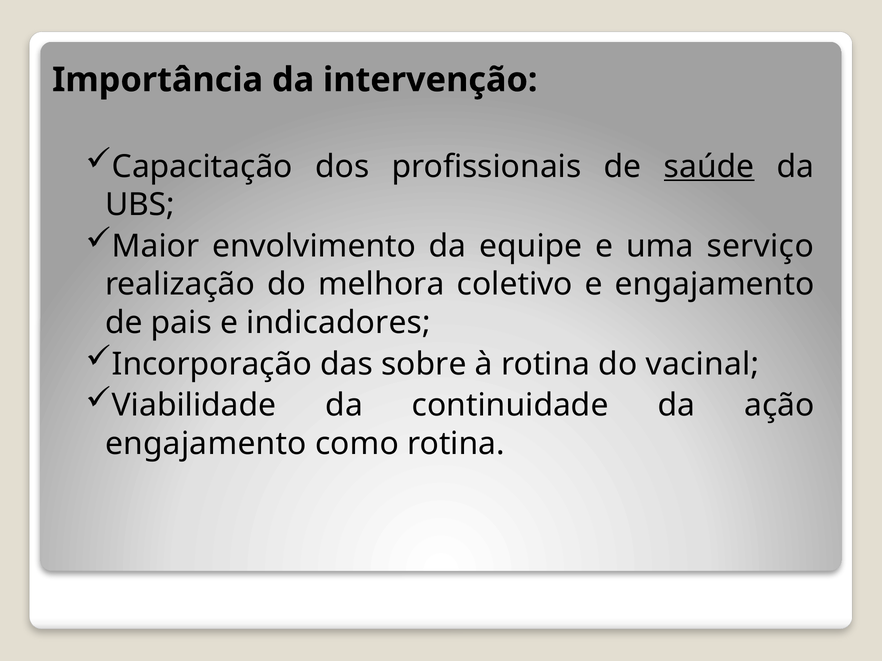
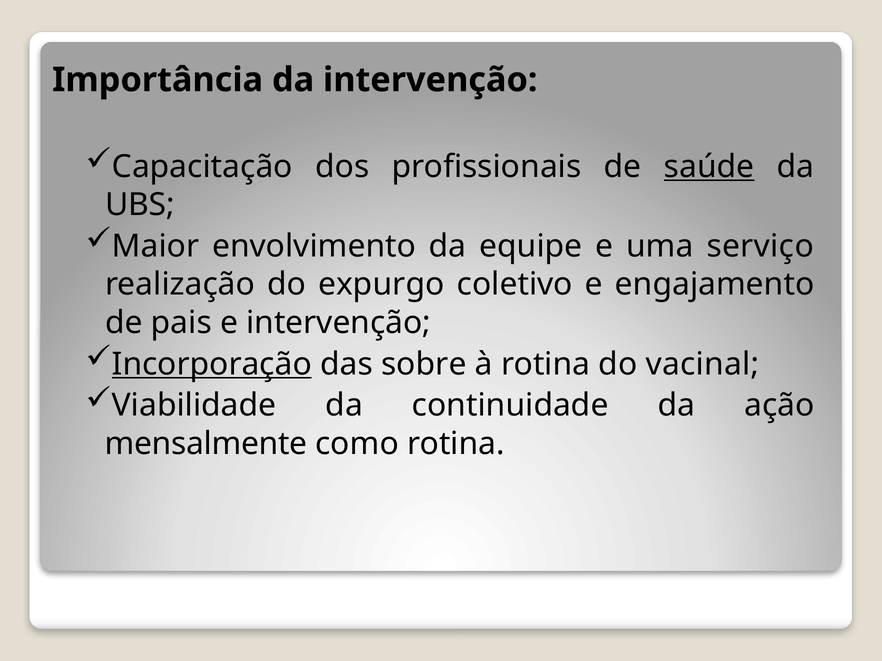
melhora: melhora -> expurgo
e indicadores: indicadores -> intervenção
Incorporação underline: none -> present
engajamento at (206, 444): engajamento -> mensalmente
